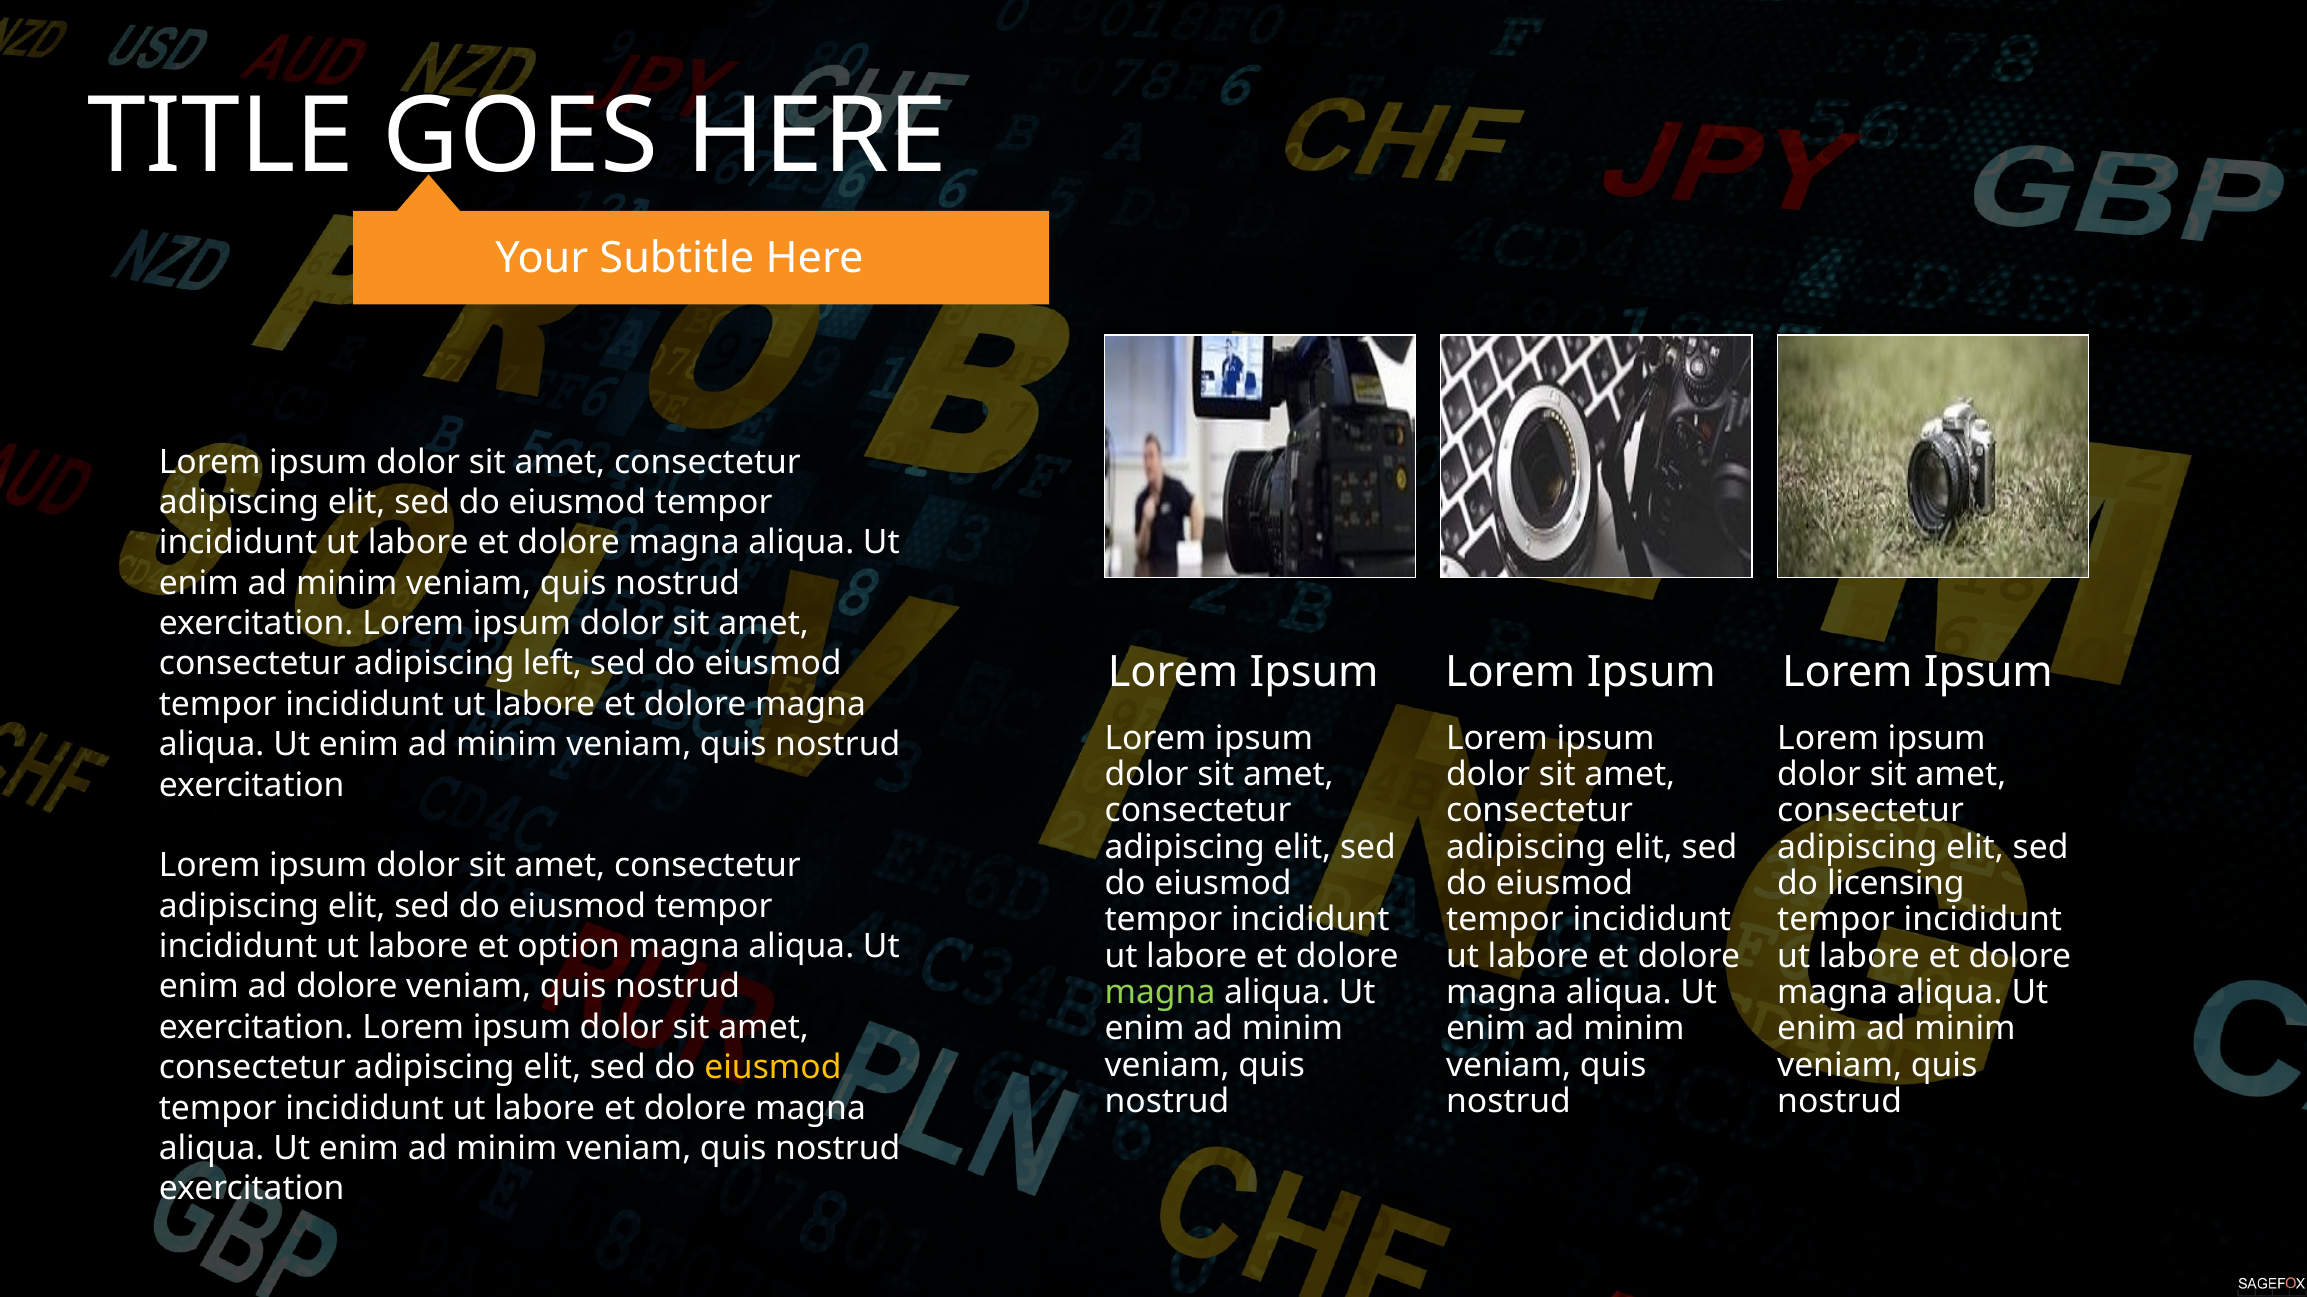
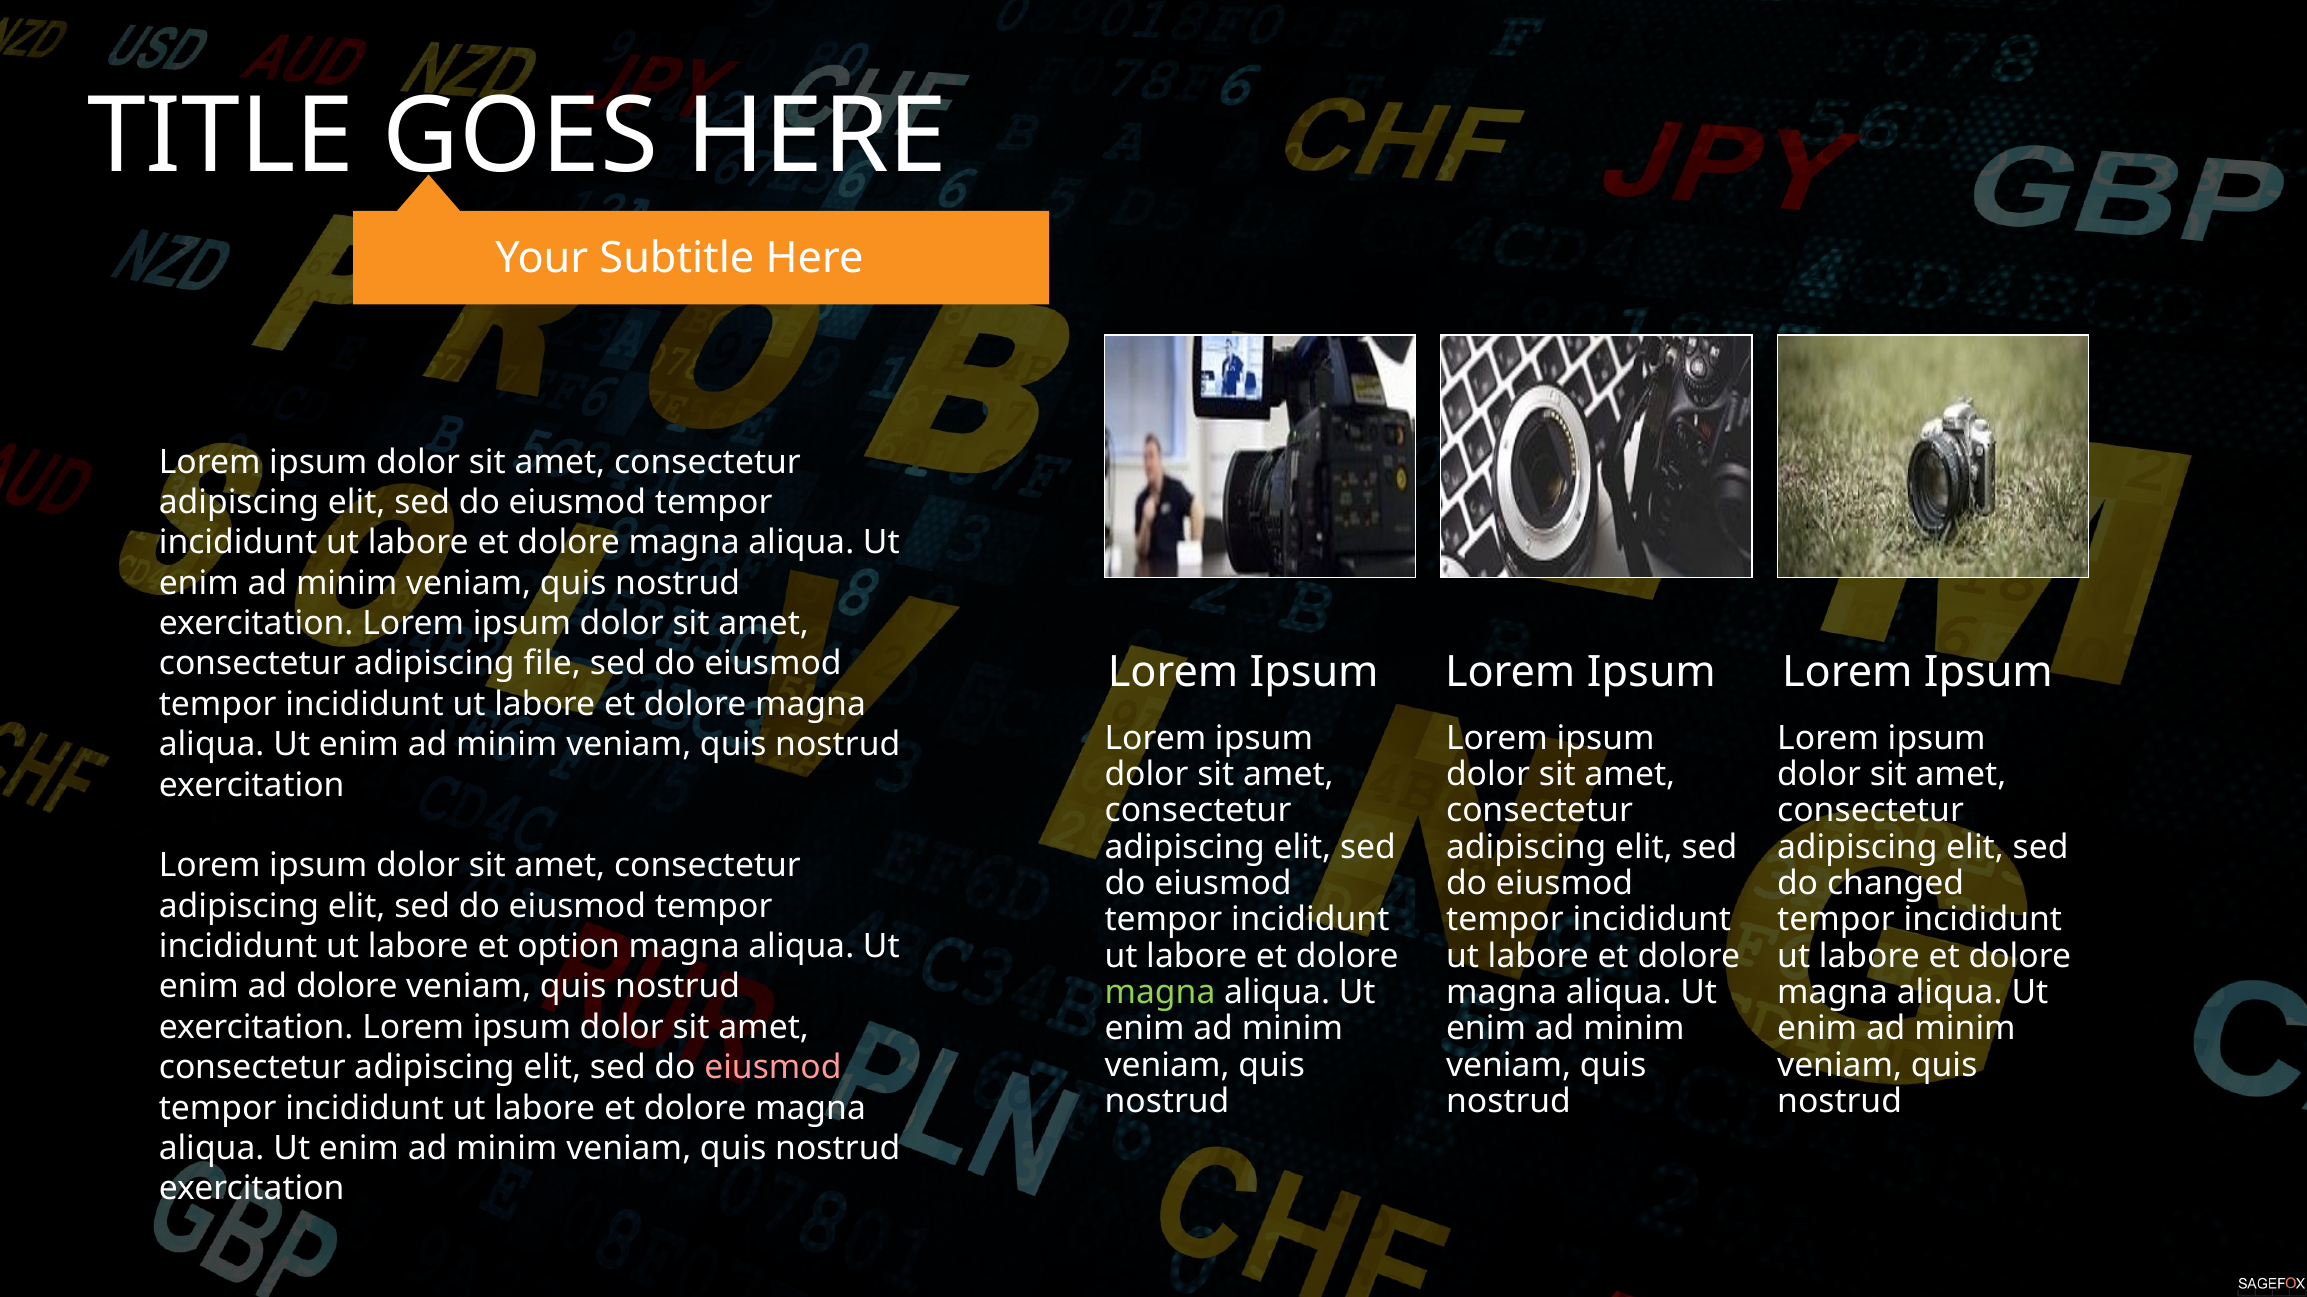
left: left -> file
licensing: licensing -> changed
eiusmod at (773, 1068) colour: yellow -> pink
